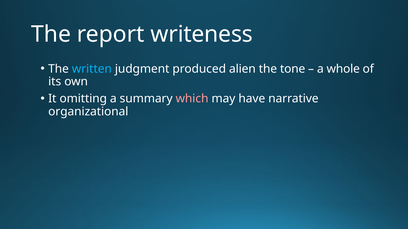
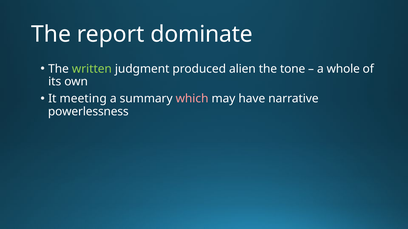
writeness: writeness -> dominate
written colour: light blue -> light green
omitting: omitting -> meeting
organizational: organizational -> powerlessness
